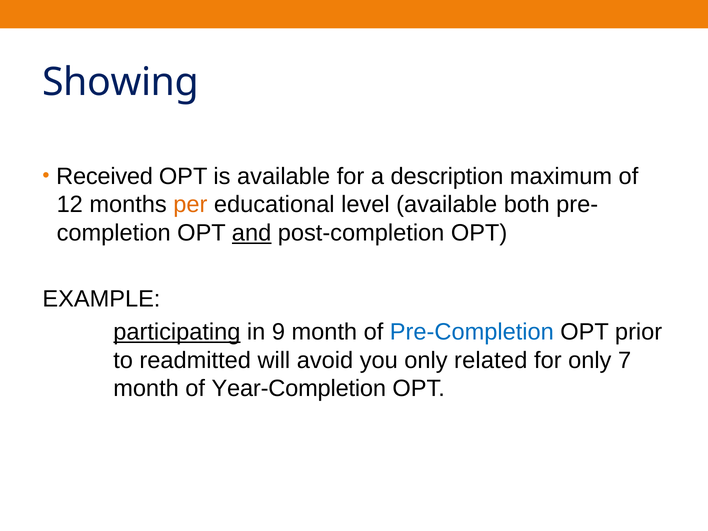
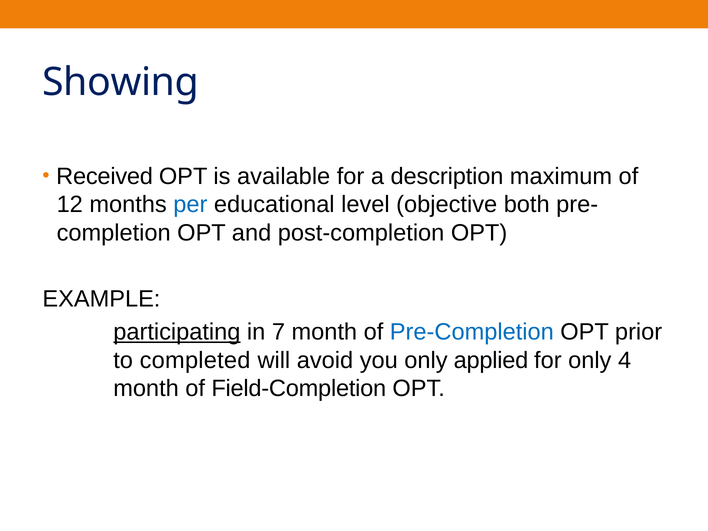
per colour: orange -> blue
level available: available -> objective
and underline: present -> none
9: 9 -> 7
readmitted: readmitted -> completed
related: related -> applied
7: 7 -> 4
Year-Completion: Year-Completion -> Field-Completion
